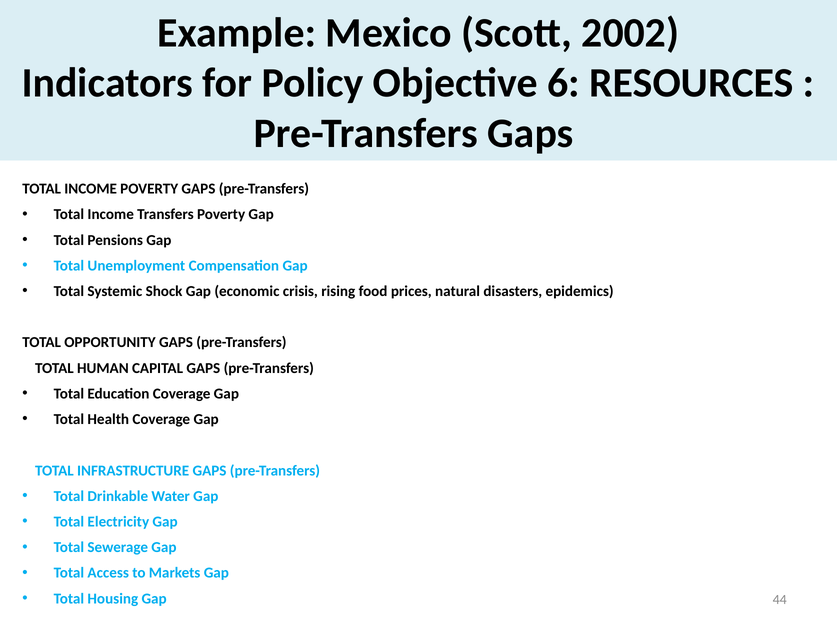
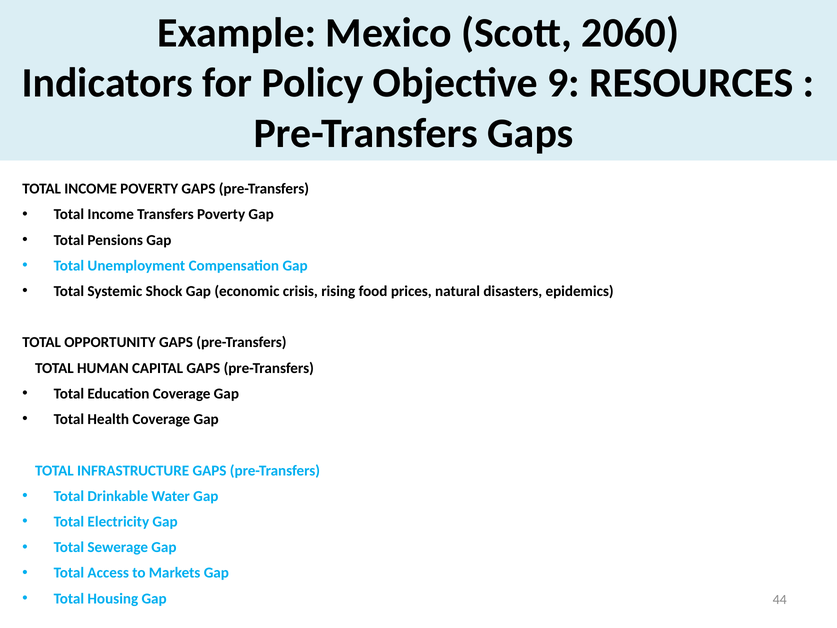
2002: 2002 -> 2060
6: 6 -> 9
